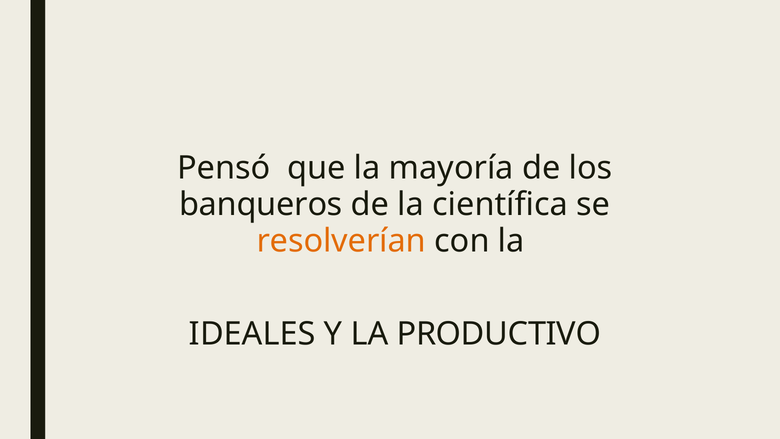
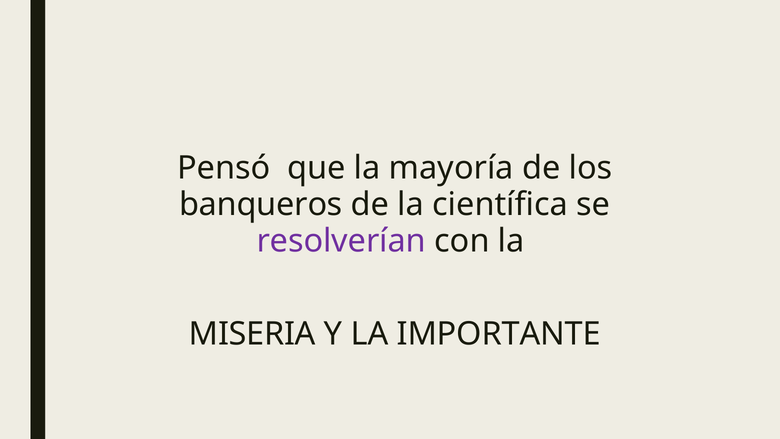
resolverían colour: orange -> purple
IDEALES: IDEALES -> MISERIA
PRODUCTIVO: PRODUCTIVO -> IMPORTANTE
